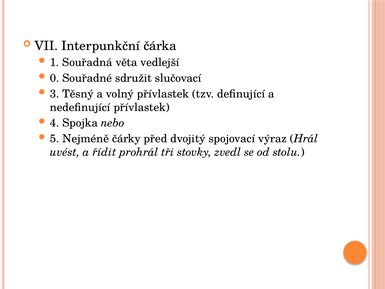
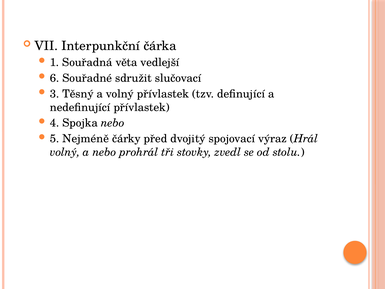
0: 0 -> 6
uvést at (65, 152): uvést -> volný
a řídit: řídit -> nebo
